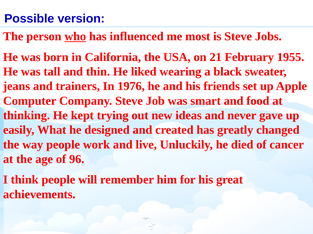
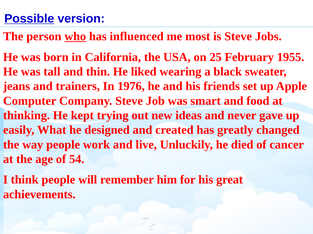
Possible underline: none -> present
21: 21 -> 25
96: 96 -> 54
